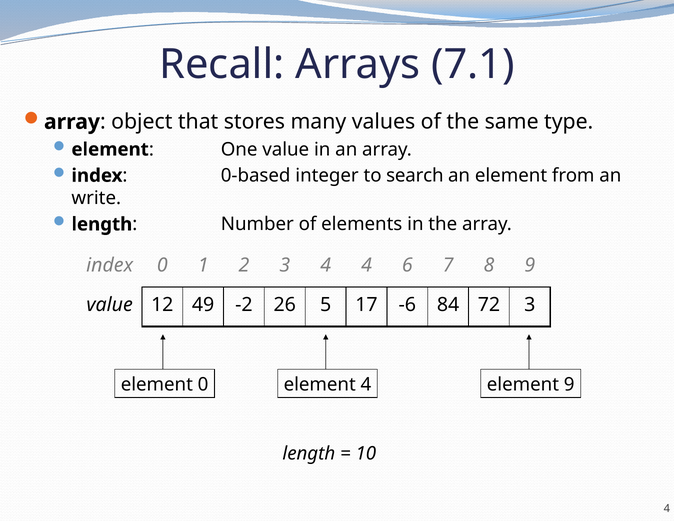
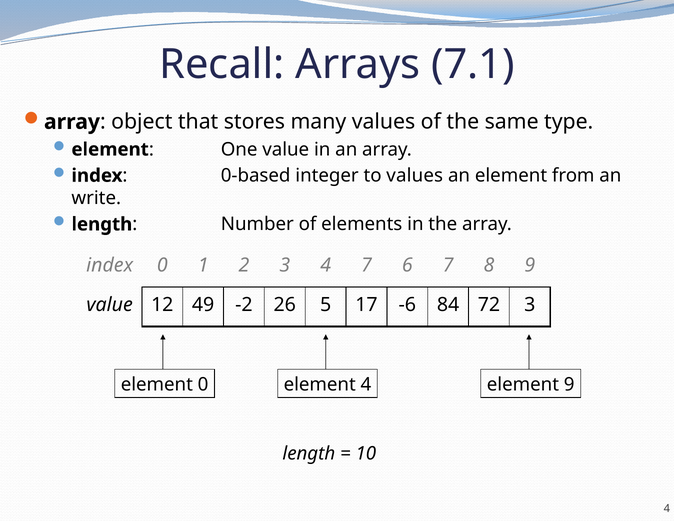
to search: search -> values
4 4: 4 -> 7
